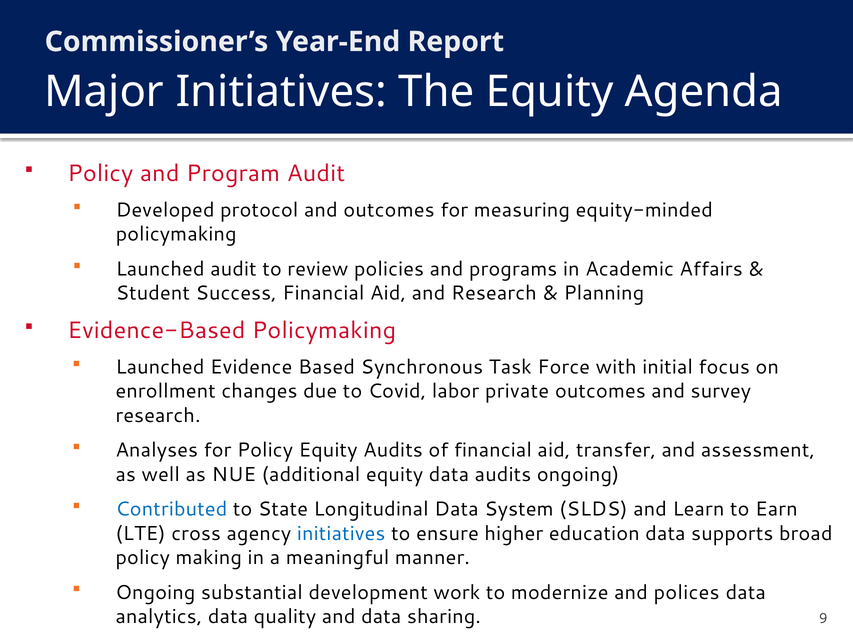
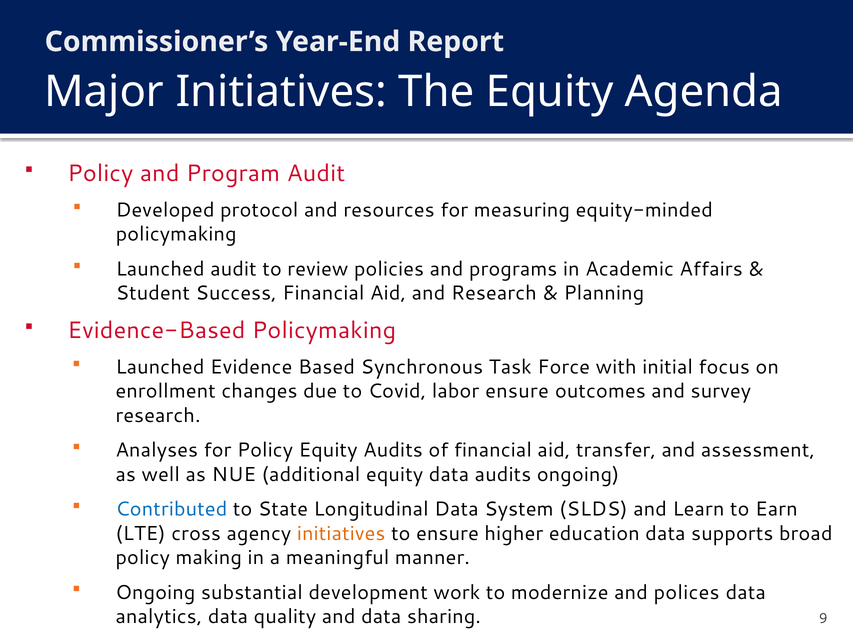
and outcomes: outcomes -> resources
labor private: private -> ensure
initiatives at (341, 534) colour: blue -> orange
